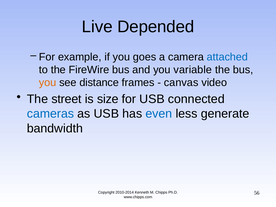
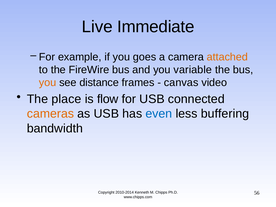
Depended: Depended -> Immediate
attached colour: blue -> orange
street: street -> place
size: size -> flow
cameras colour: blue -> orange
generate: generate -> buffering
